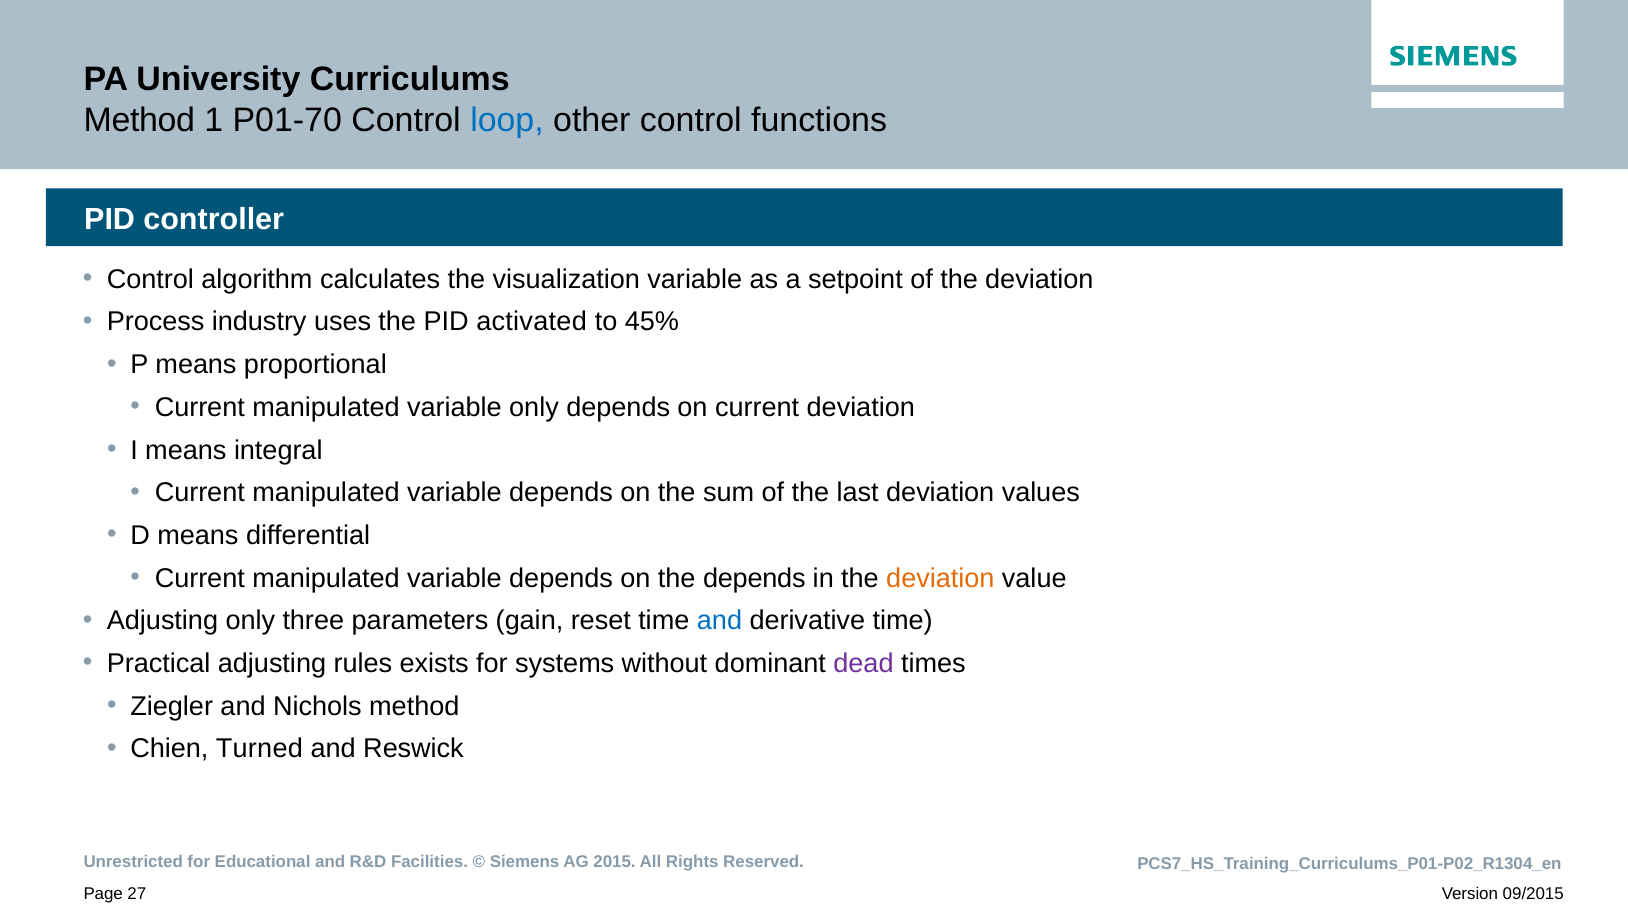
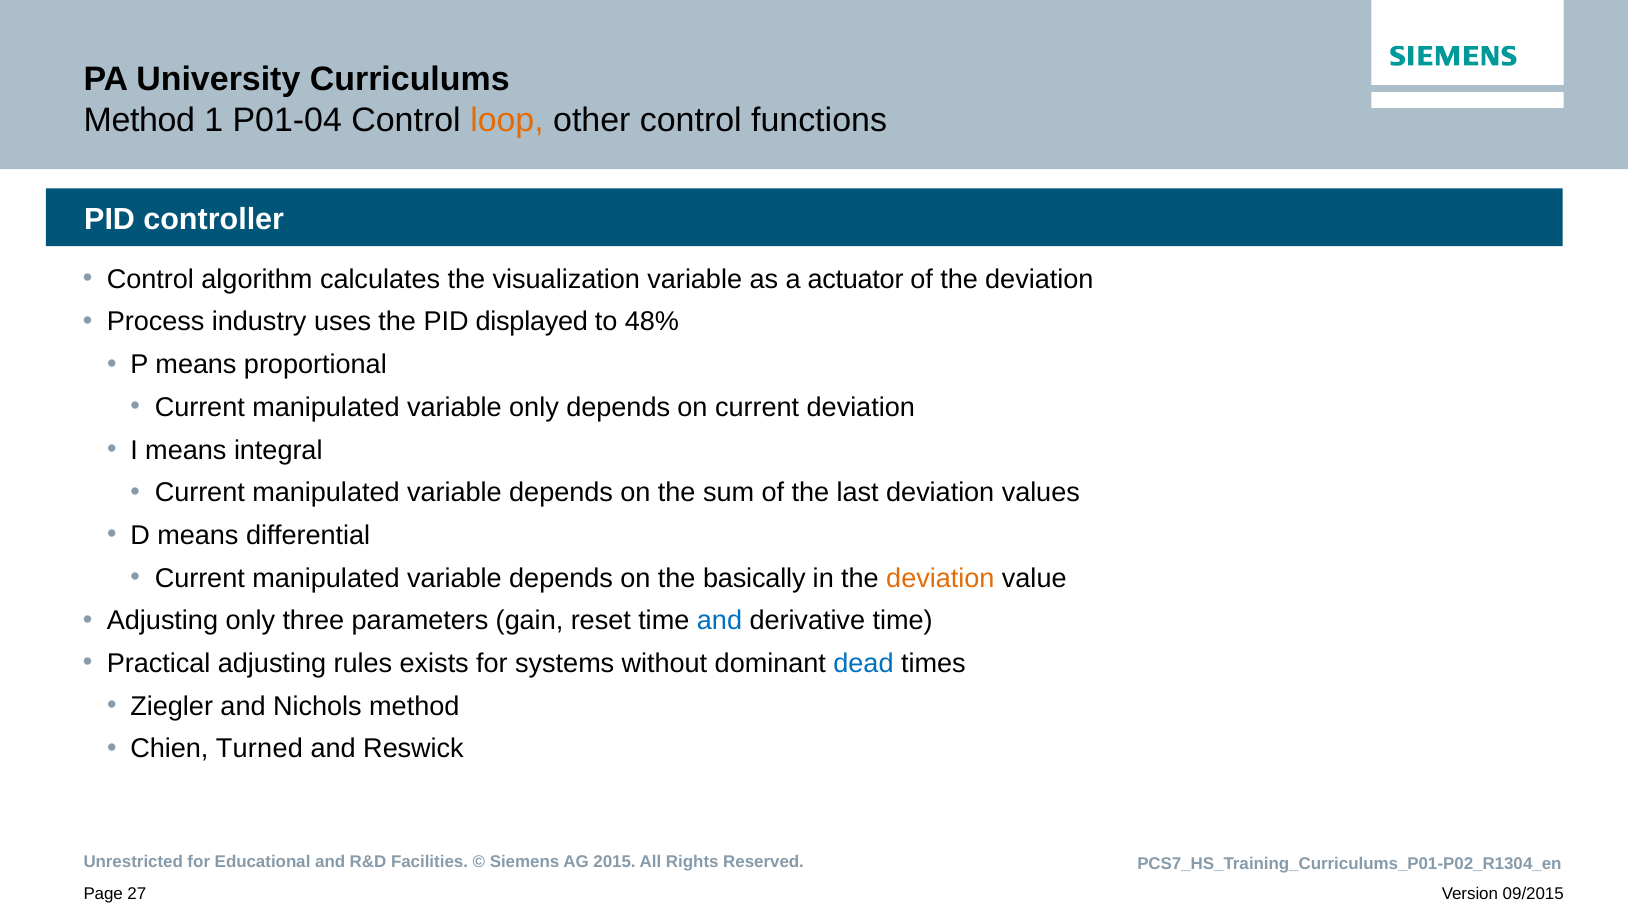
P01-70: P01-70 -> P01-04
loop colour: blue -> orange
setpoint: setpoint -> actuator
activated: activated -> displayed
45%: 45% -> 48%
the depends: depends -> basically
dead colour: purple -> blue
